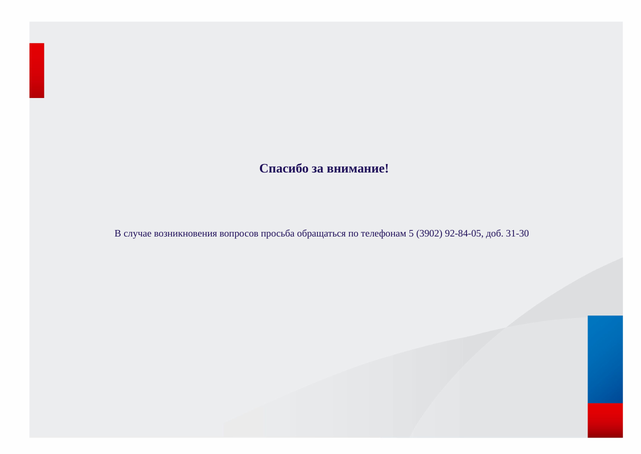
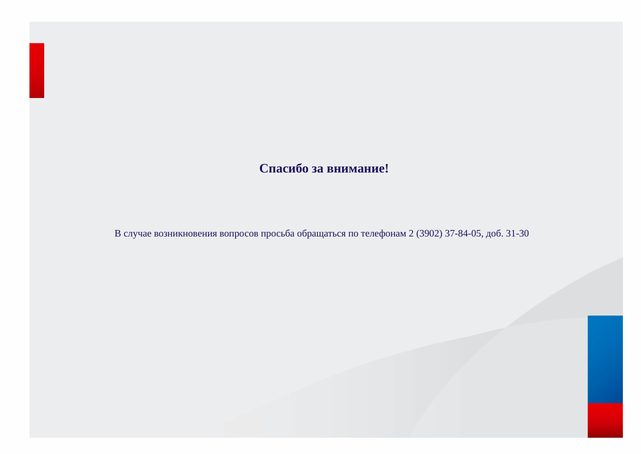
5: 5 -> 2
92-84-05: 92-84-05 -> 37-84-05
